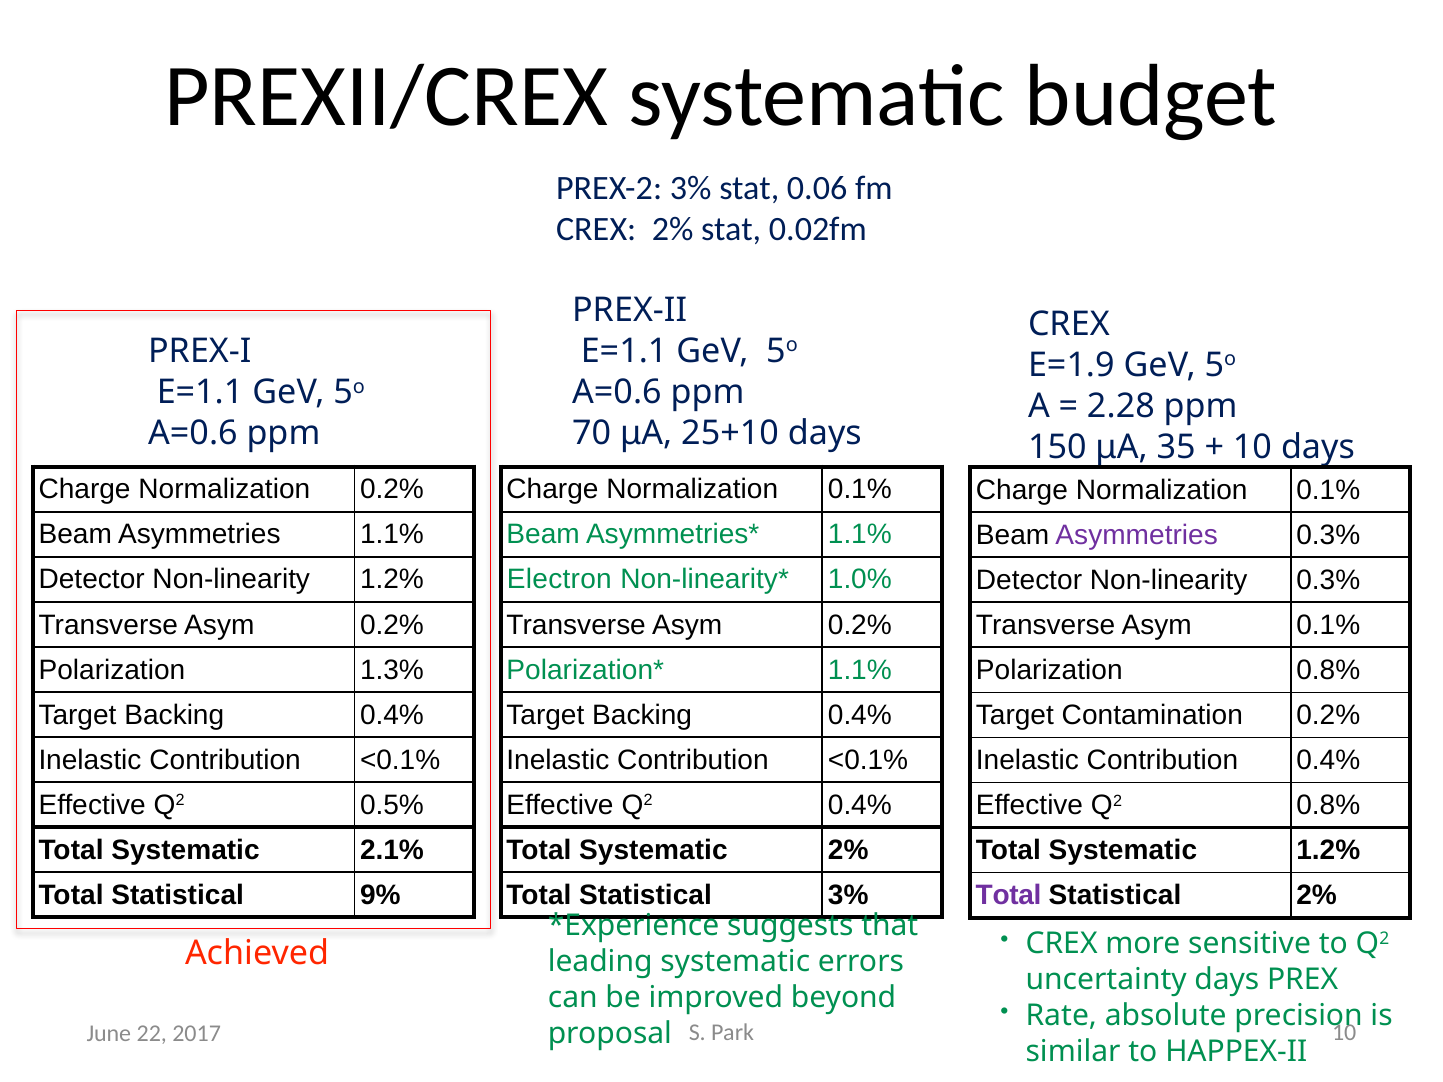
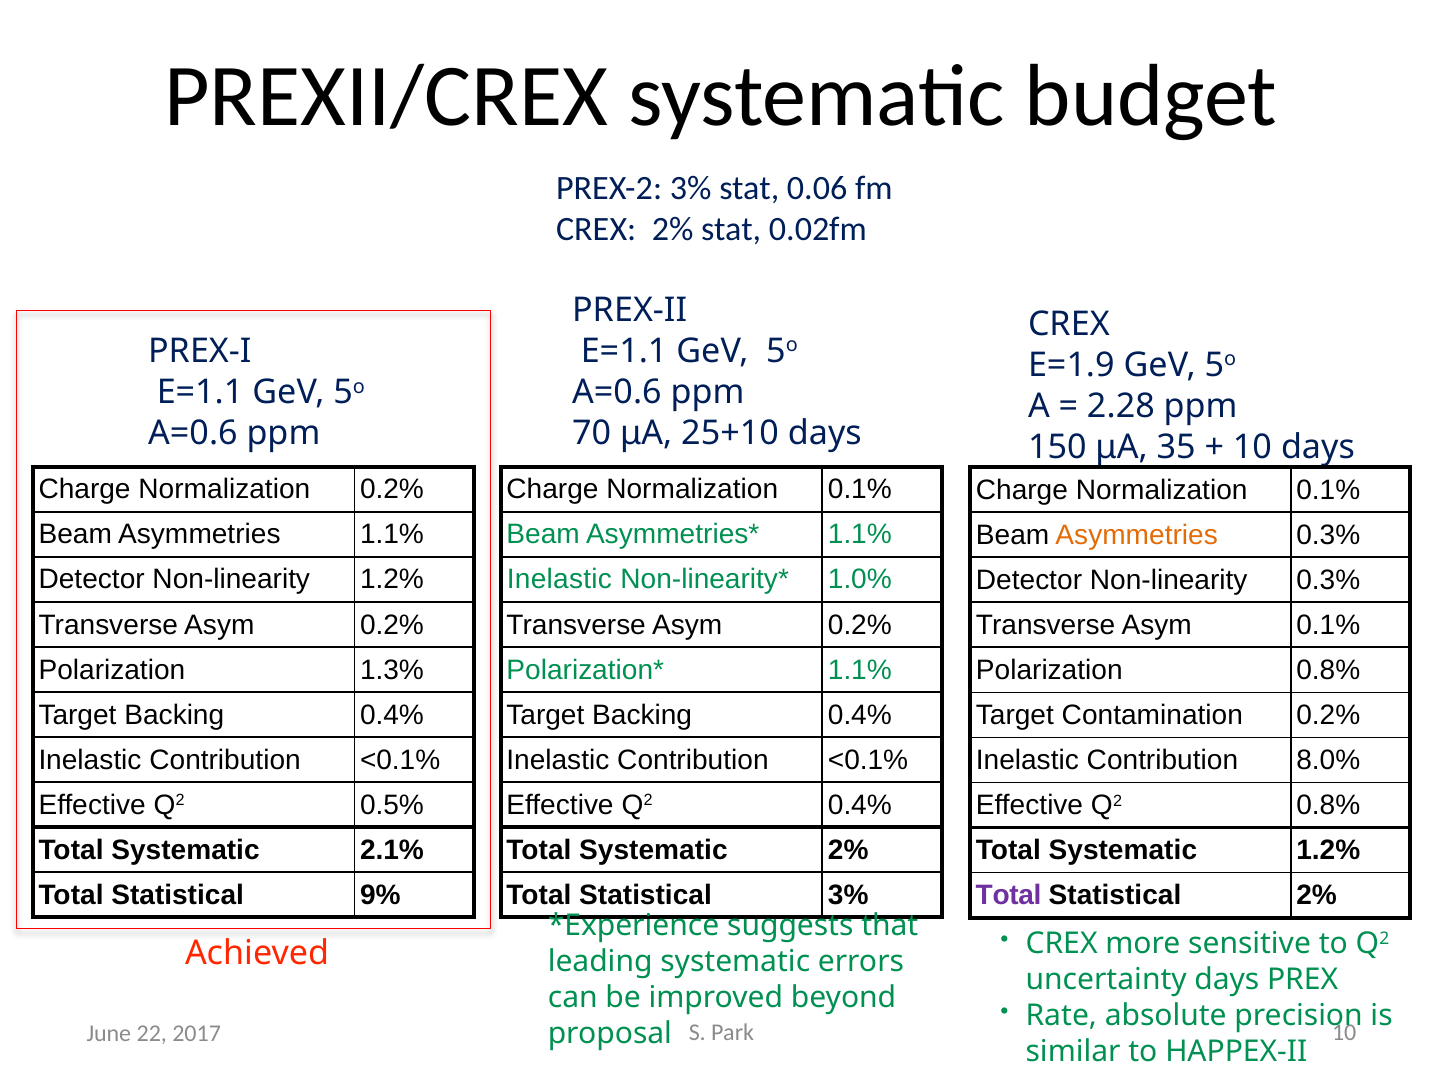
Asymmetries at (1137, 535) colour: purple -> orange
Electron at (559, 580): Electron -> Inelastic
Contribution 0.4%: 0.4% -> 8.0%
